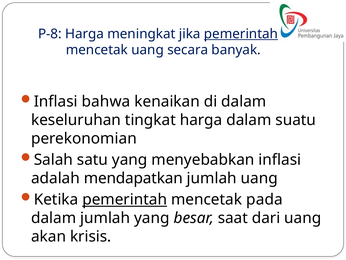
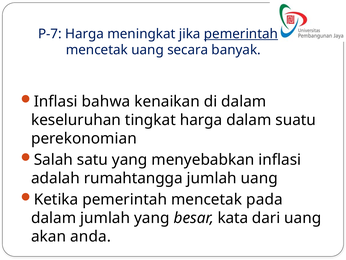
P-8: P-8 -> P-7
mendapatkan: mendapatkan -> rumahtangga
pemerintah at (125, 199) underline: present -> none
saat: saat -> kata
krisis: krisis -> anda
